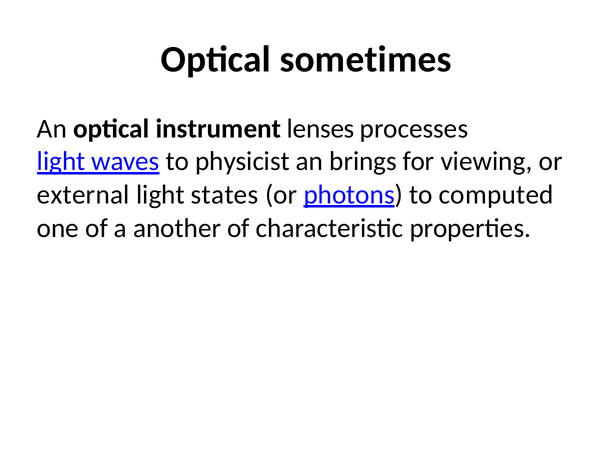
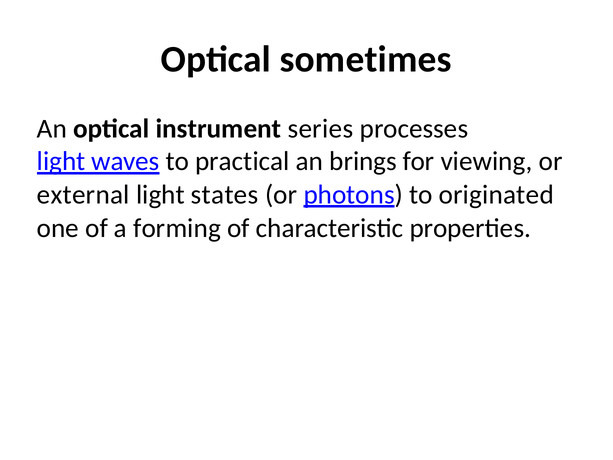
lenses: lenses -> series
physicist: physicist -> practical
computed: computed -> originated
another: another -> forming
